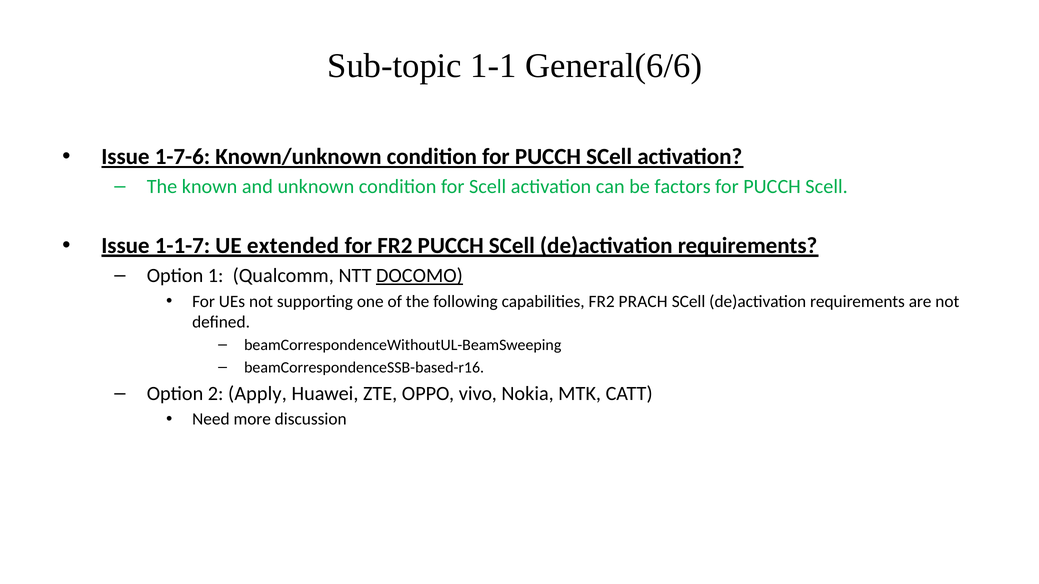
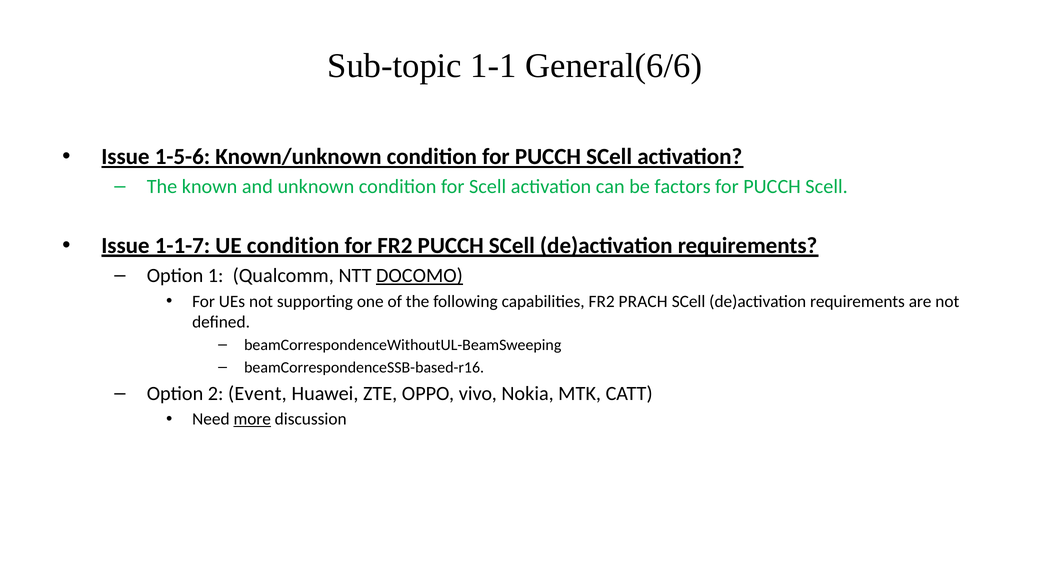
1-7-6: 1-7-6 -> 1-5-6
UE extended: extended -> condition
Apply: Apply -> Event
more underline: none -> present
